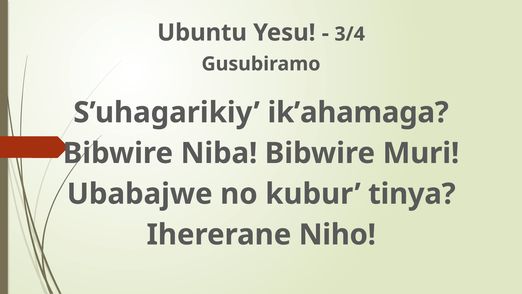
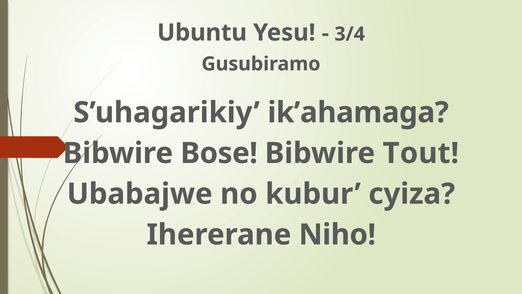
Niba: Niba -> Bose
Muri: Muri -> Tout
tinya: tinya -> cyiza
